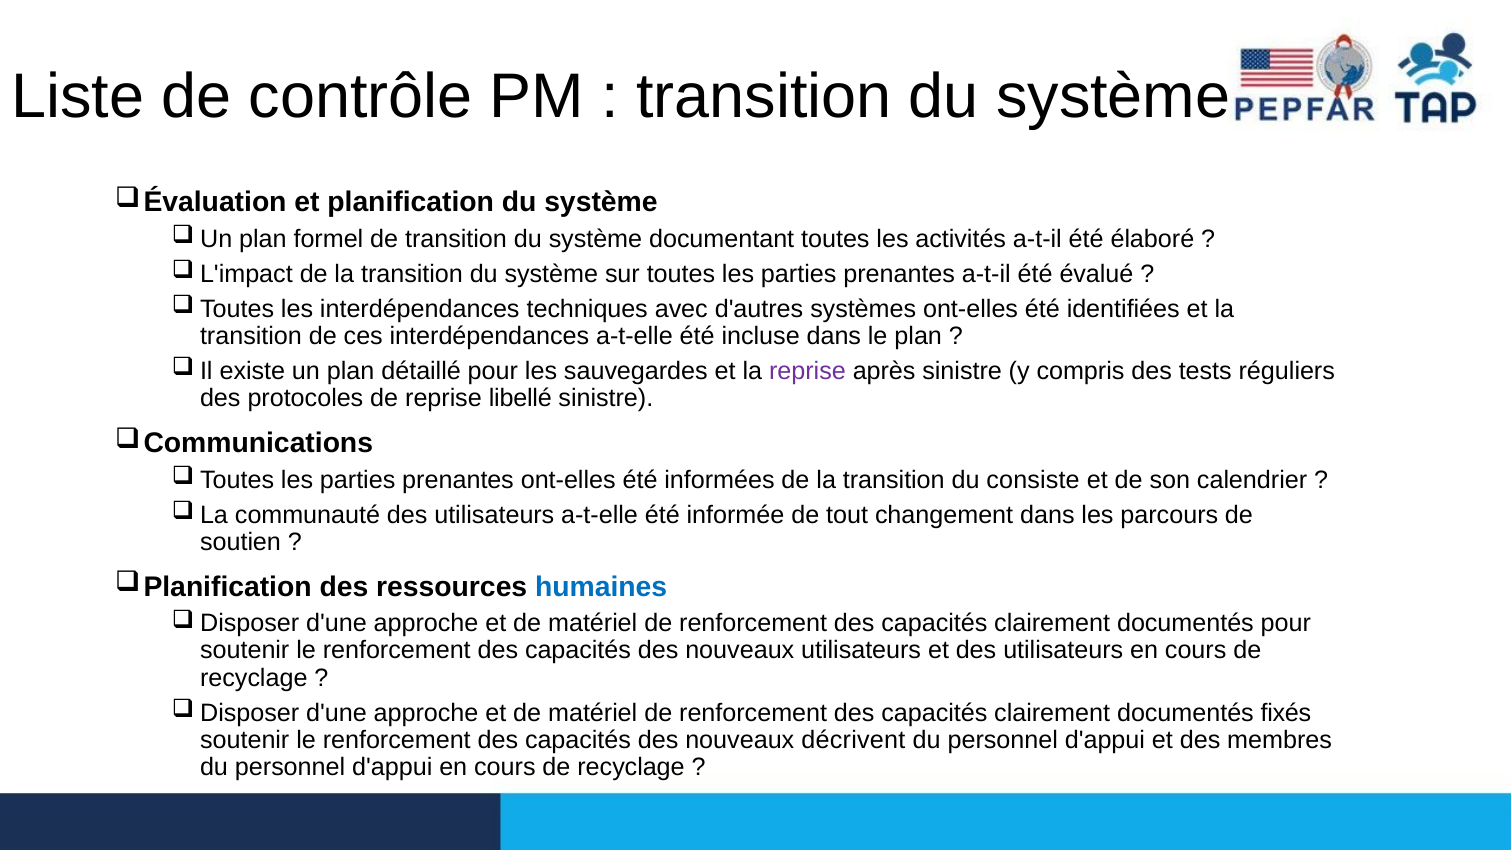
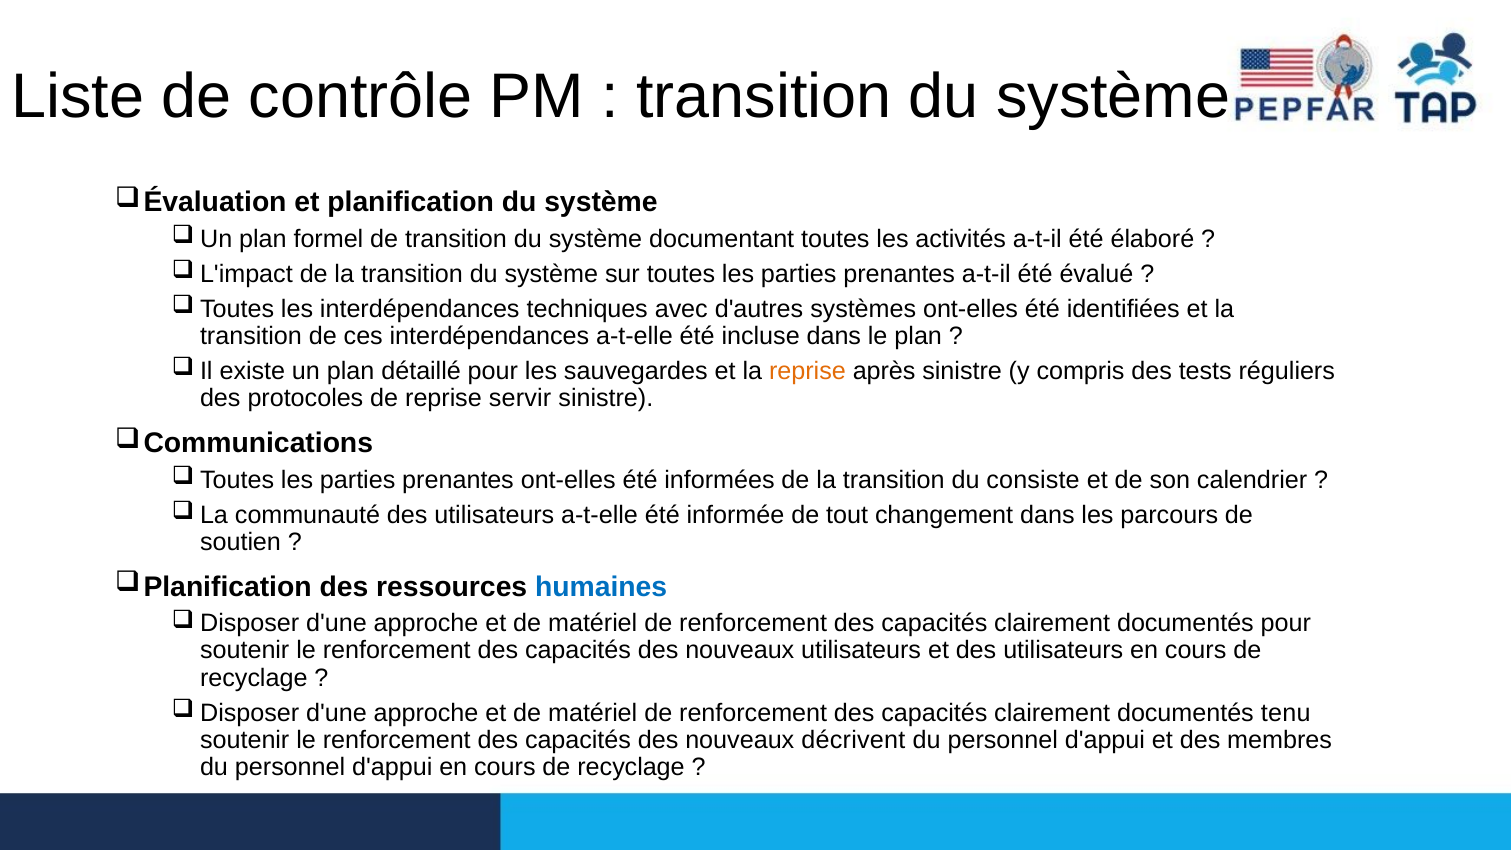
reprise at (807, 371) colour: purple -> orange
libellé: libellé -> servir
fixés: fixés -> tenu
